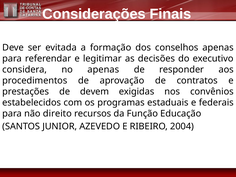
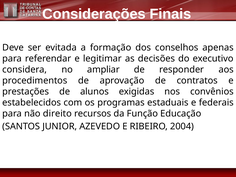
no apenas: apenas -> ampliar
devem: devem -> alunos
